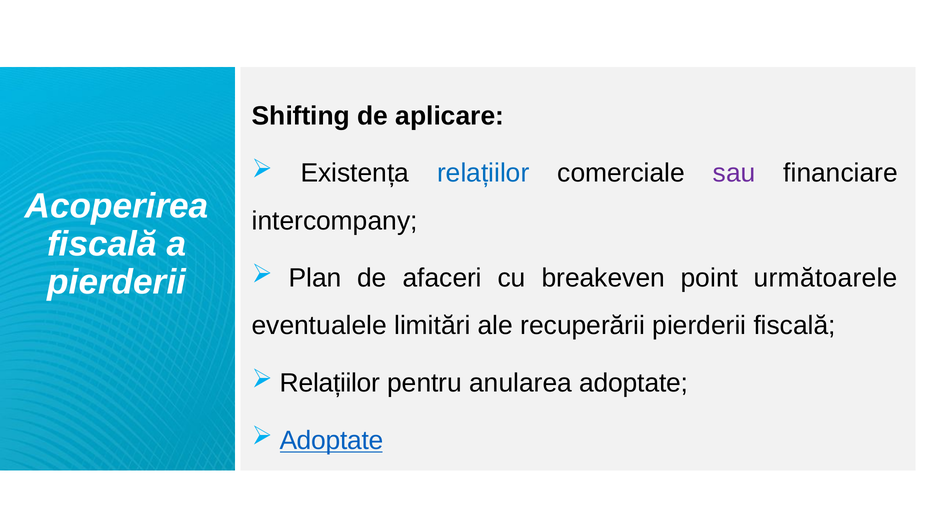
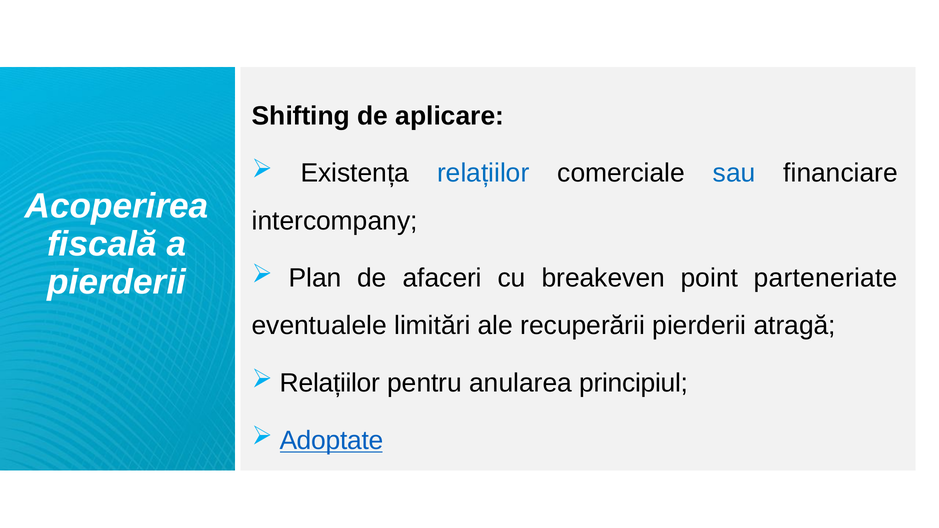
sau colour: purple -> blue
următoarele: următoarele -> parteneriate
pierderii fiscală: fiscală -> atragă
anularea adoptate: adoptate -> principiul
